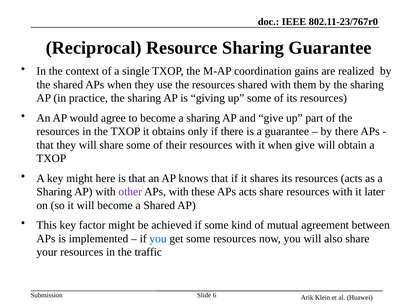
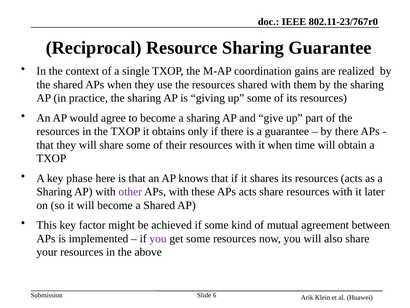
when give: give -> time
key might: might -> phase
you at (158, 238) colour: blue -> purple
traffic: traffic -> above
